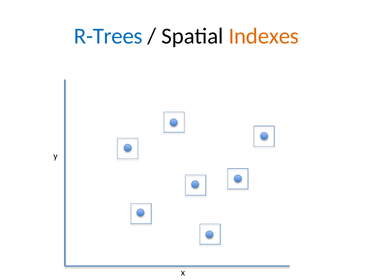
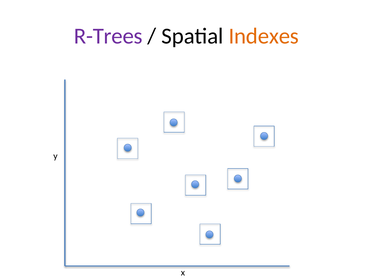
R-Trees colour: blue -> purple
